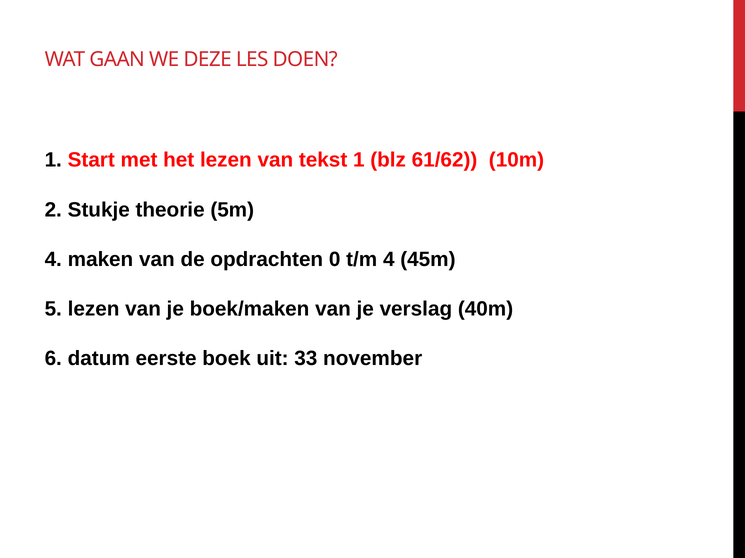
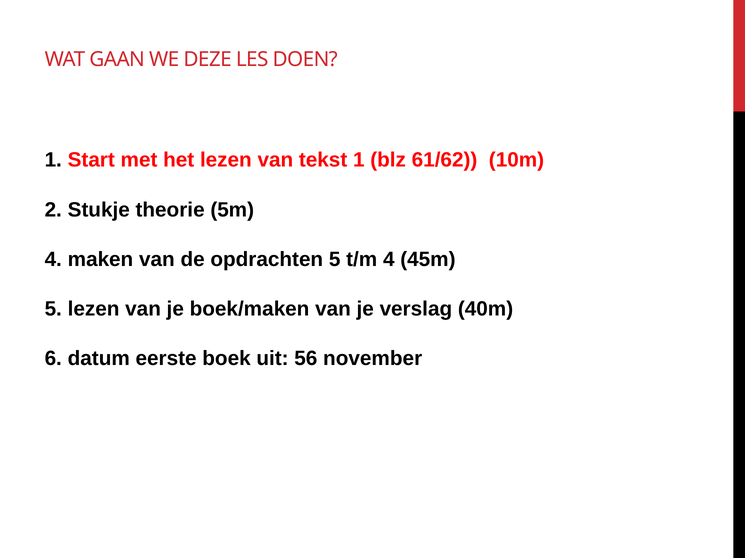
opdrachten 0: 0 -> 5
33: 33 -> 56
